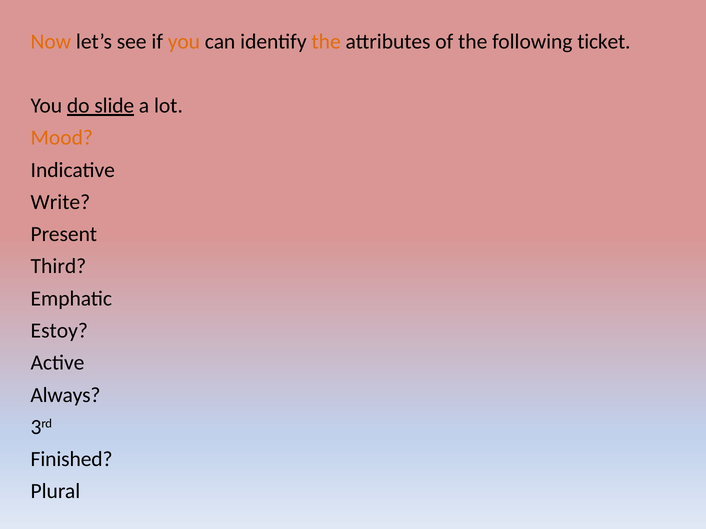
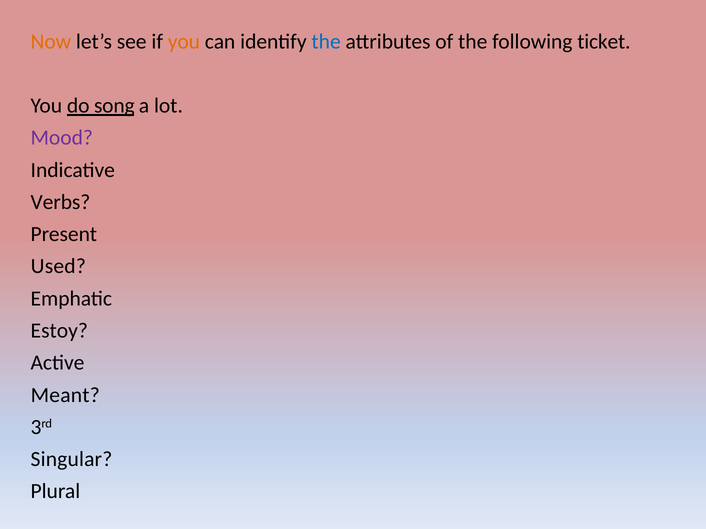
the at (326, 42) colour: orange -> blue
slide: slide -> song
Mood colour: orange -> purple
Write: Write -> Verbs
Third: Third -> Used
Always: Always -> Meant
Finished: Finished -> Singular
